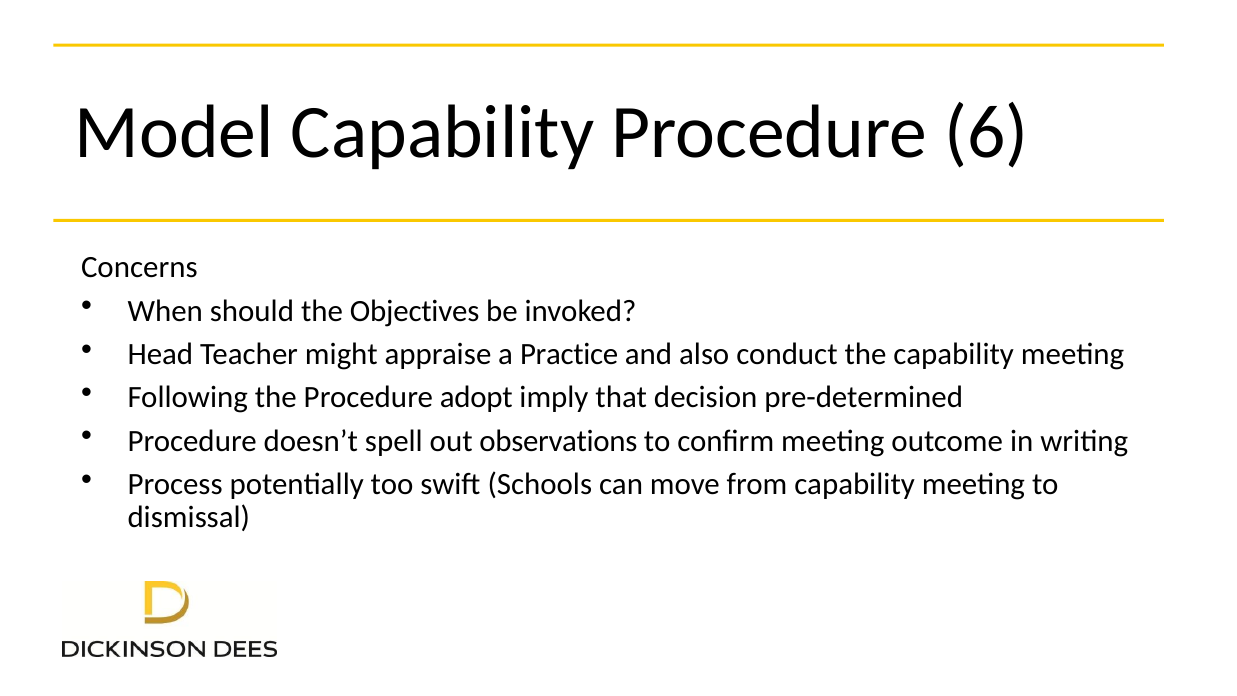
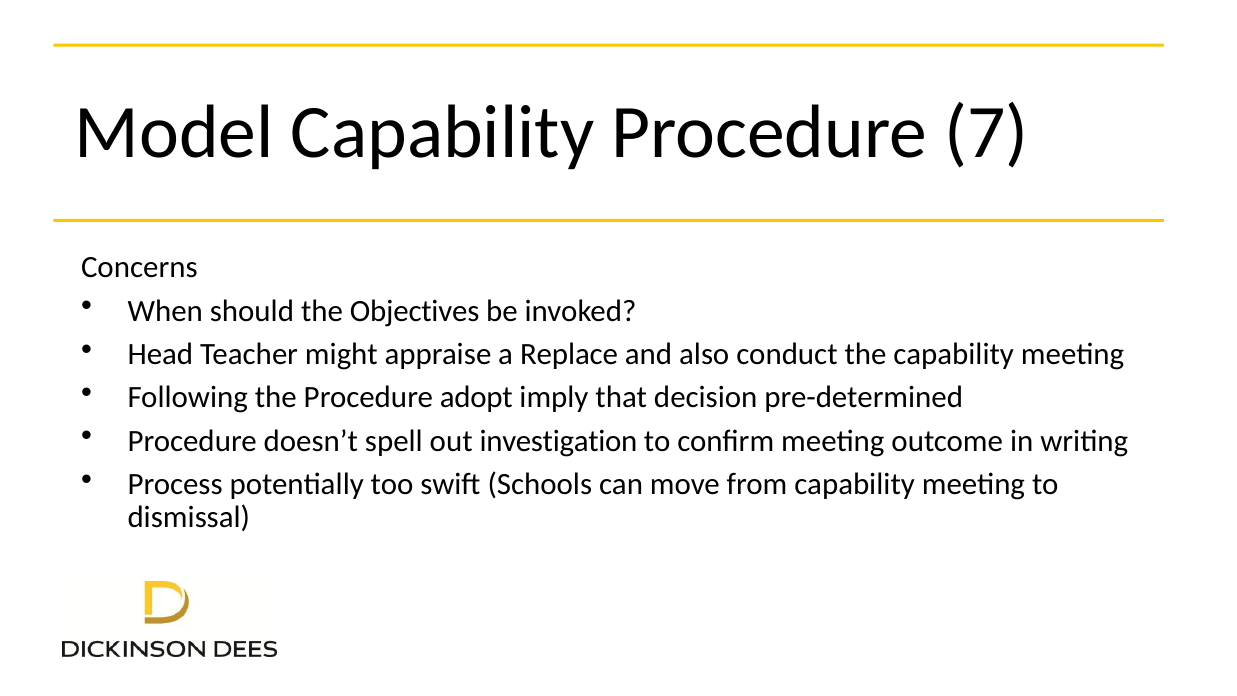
6: 6 -> 7
Practice: Practice -> Replace
observations: observations -> investigation
